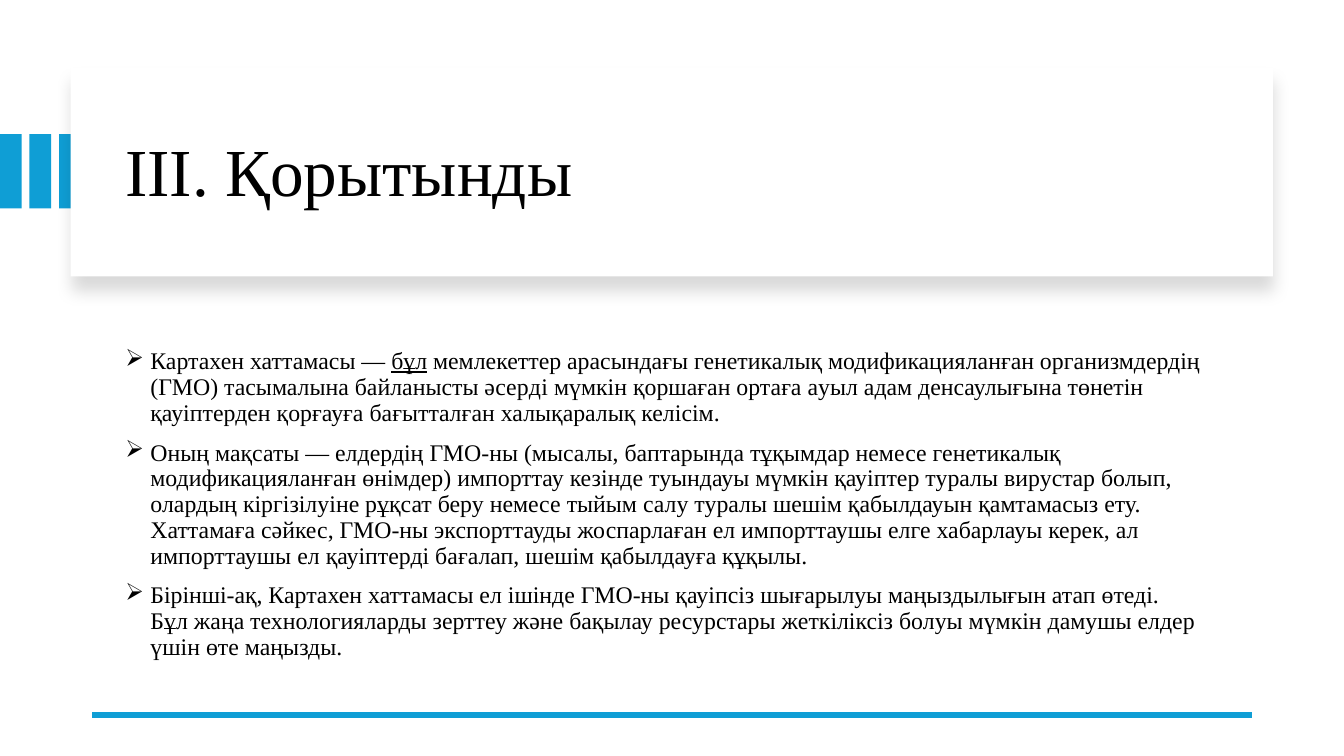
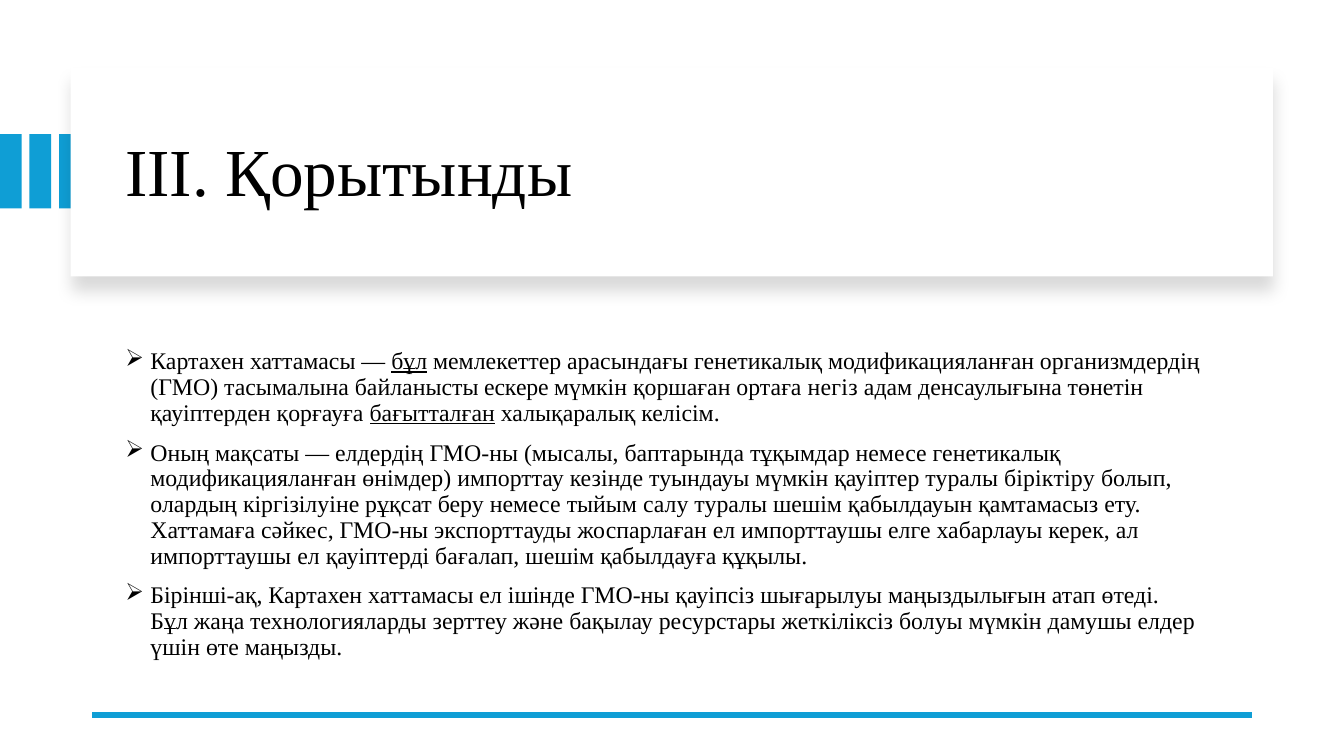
әсерді: әсерді -> ескере
ауыл: ауыл -> негіз
бағытталған underline: none -> present
вирустар: вирустар -> біріктіру
